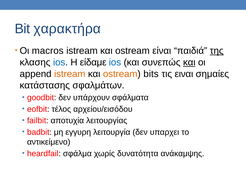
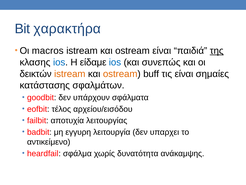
και at (189, 62) underline: present -> none
append: append -> δεικτών
bits: bits -> buff
τις ειναι: ειναι -> είναι
